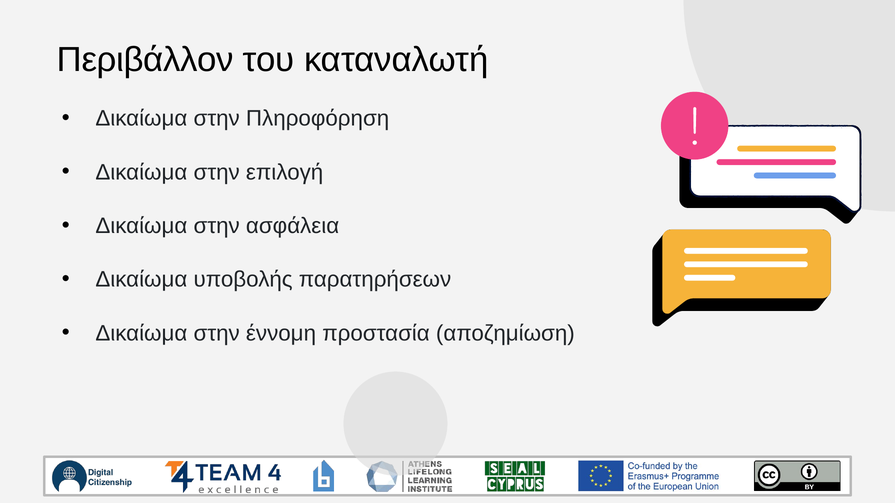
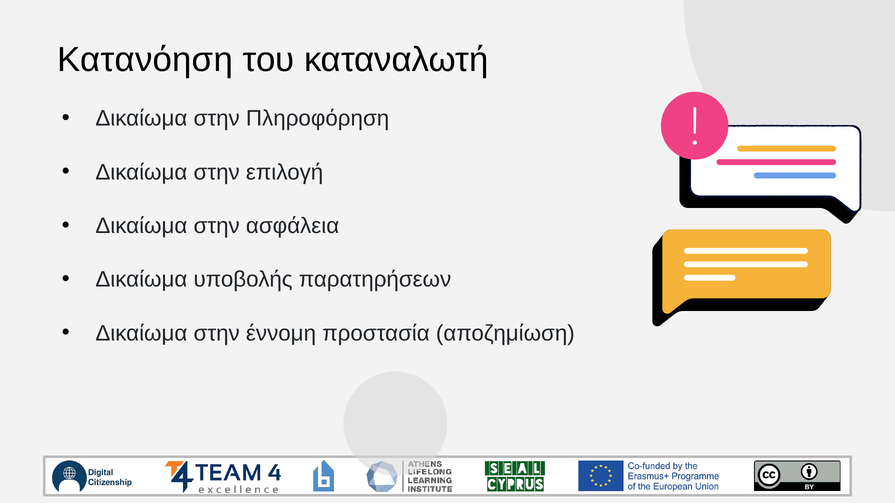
Περιβάλλον: Περιβάλλον -> Κατανόηση
